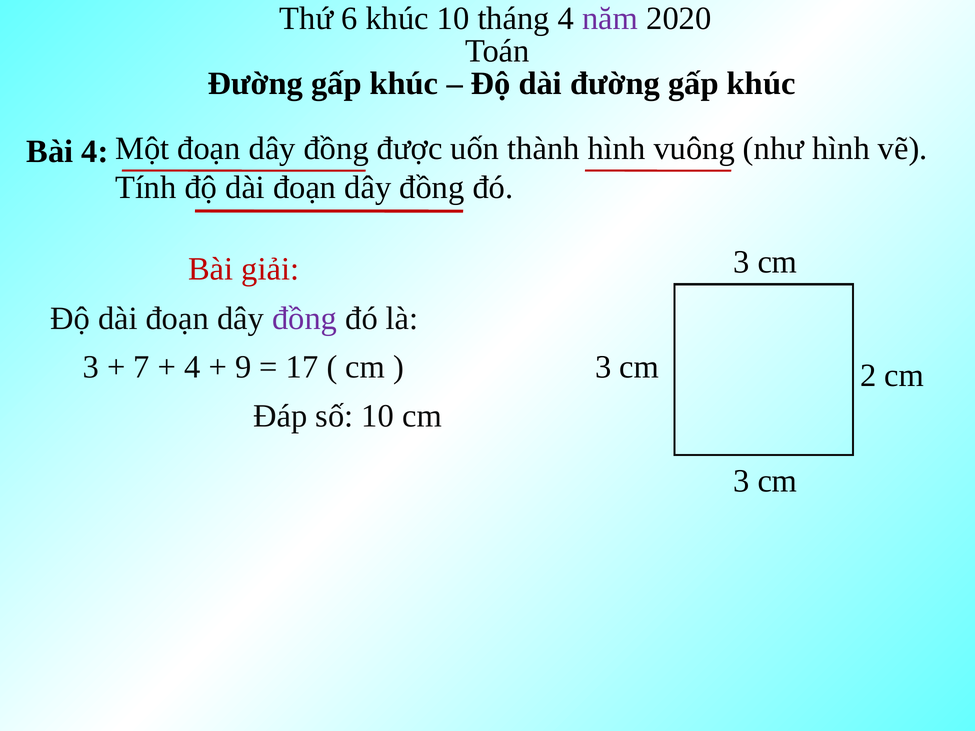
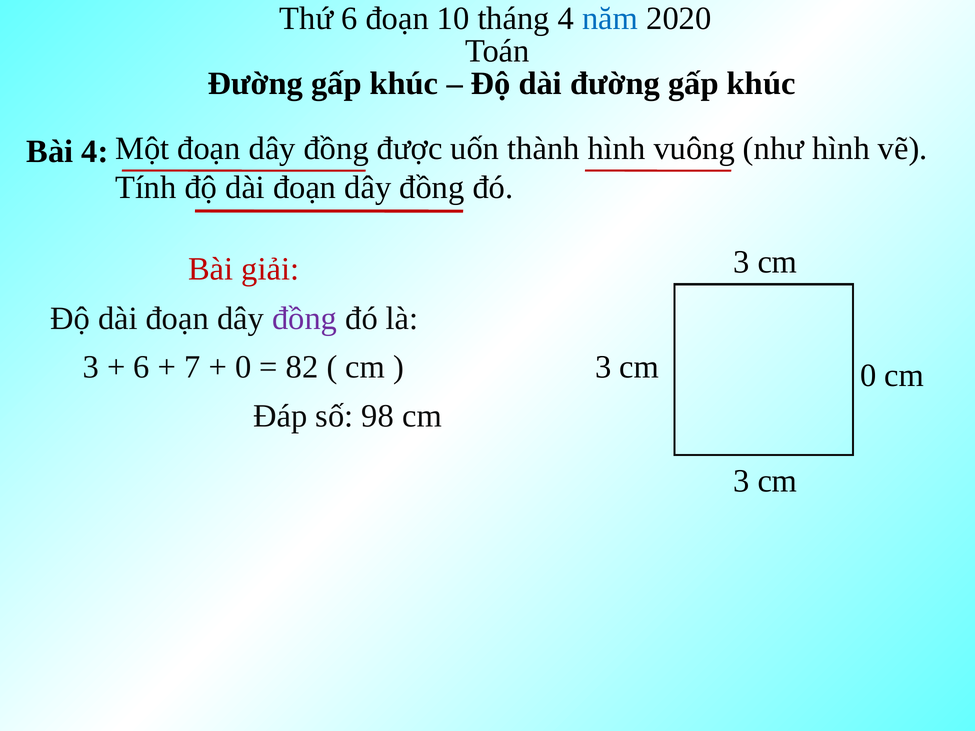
6 khúc: khúc -> đoạn
năm colour: purple -> blue
7 at (142, 367): 7 -> 6
4 at (192, 367): 4 -> 7
9 at (243, 367): 9 -> 0
17: 17 -> 82
cm 2: 2 -> 0
số 10: 10 -> 98
